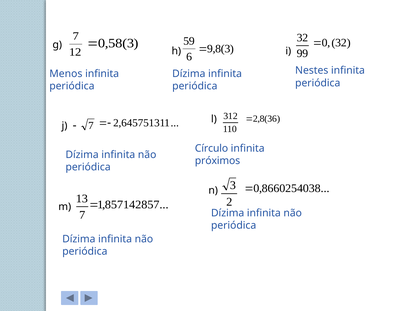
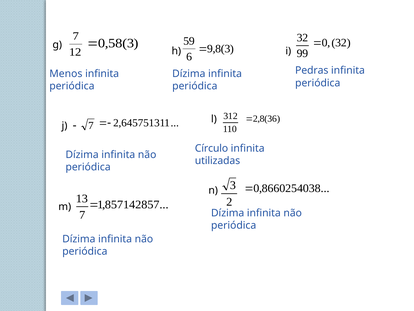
Nestes: Nestes -> Pedras
próximos: próximos -> utilizadas
